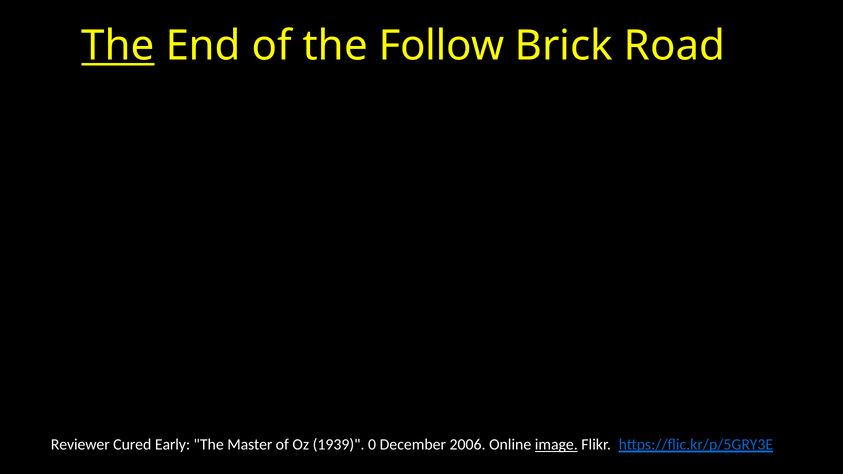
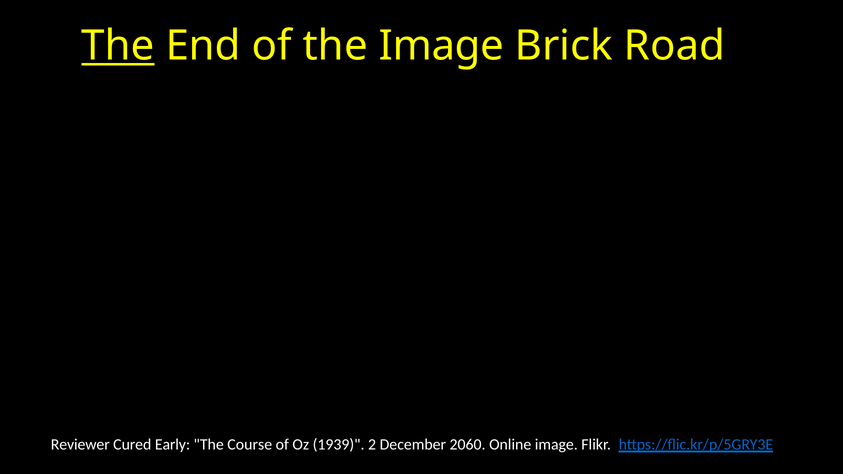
the Follow: Follow -> Image
Master: Master -> Course
0: 0 -> 2
2006: 2006 -> 2060
image at (556, 445) underline: present -> none
